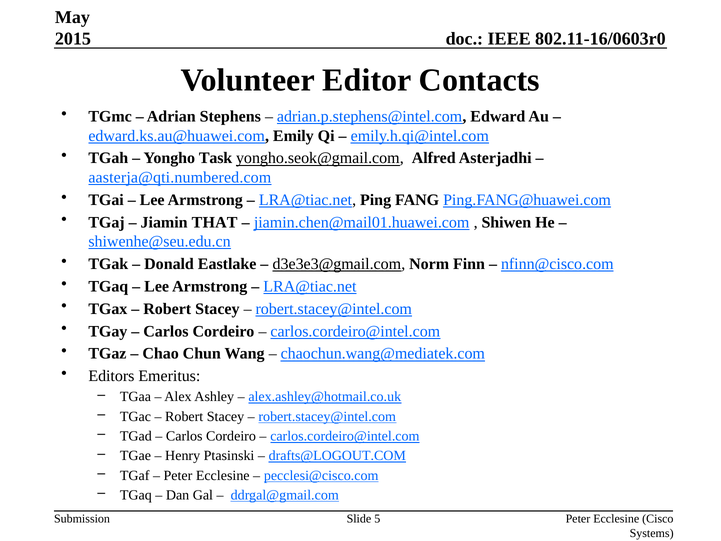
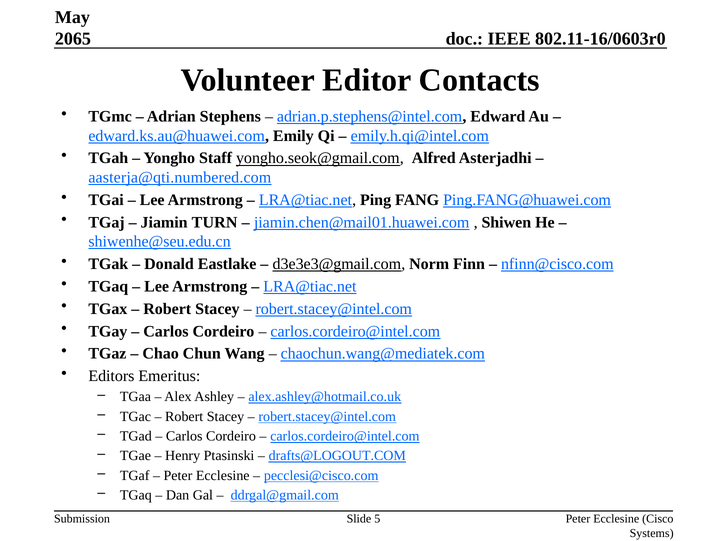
2015: 2015 -> 2065
Task: Task -> Staff
THAT: THAT -> TURN
